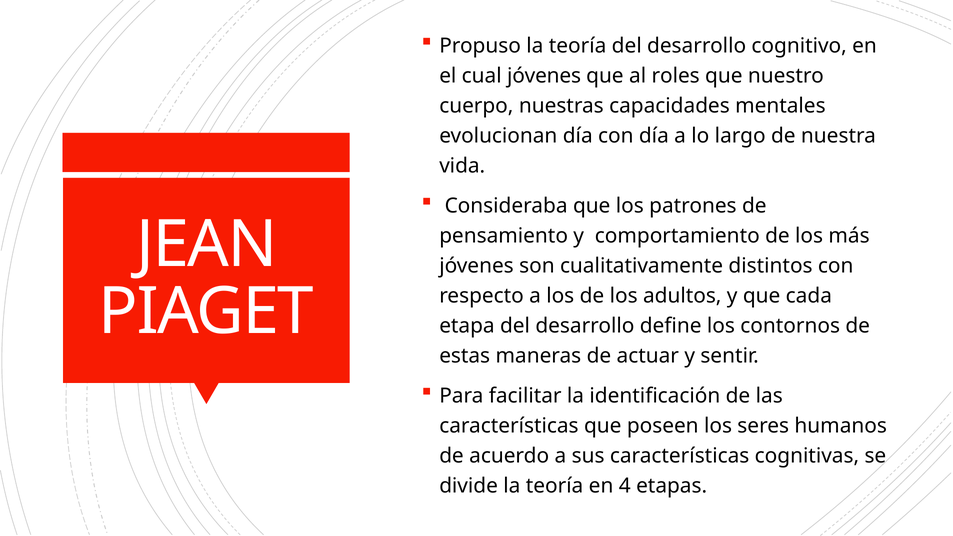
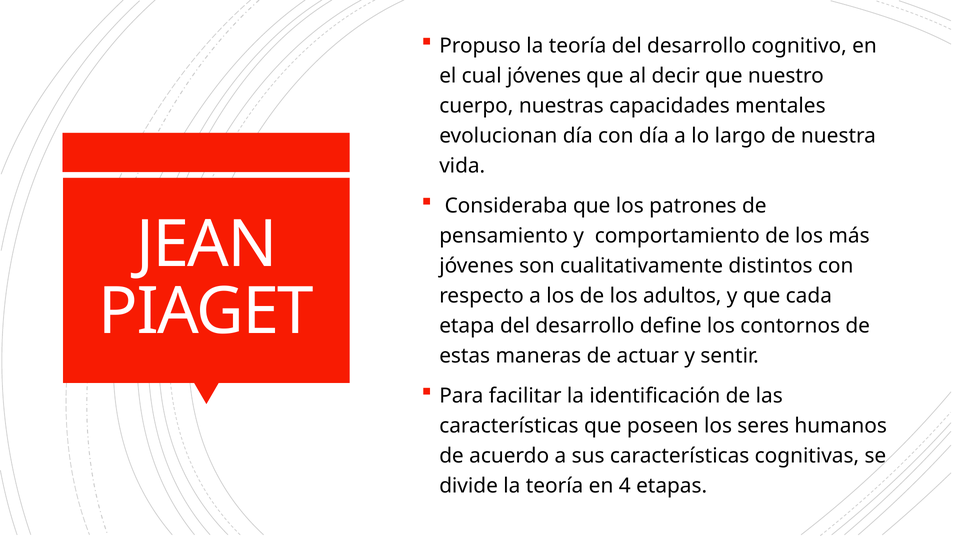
roles: roles -> decir
